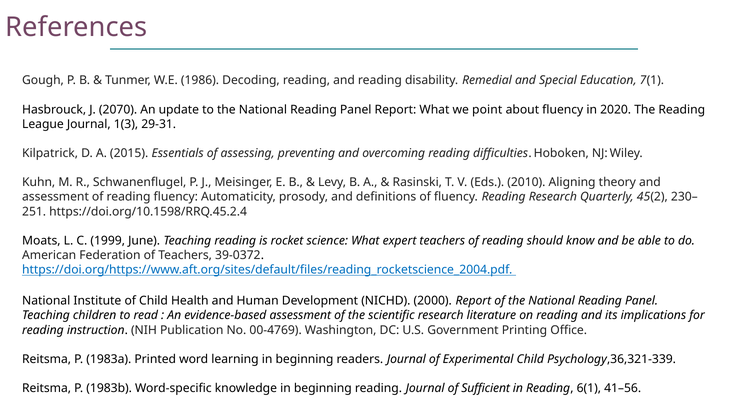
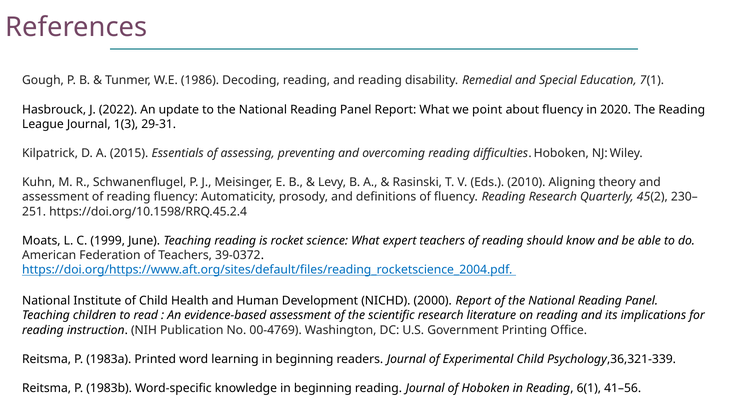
2070: 2070 -> 2022
of Sufficient: Sufficient -> Hoboken
